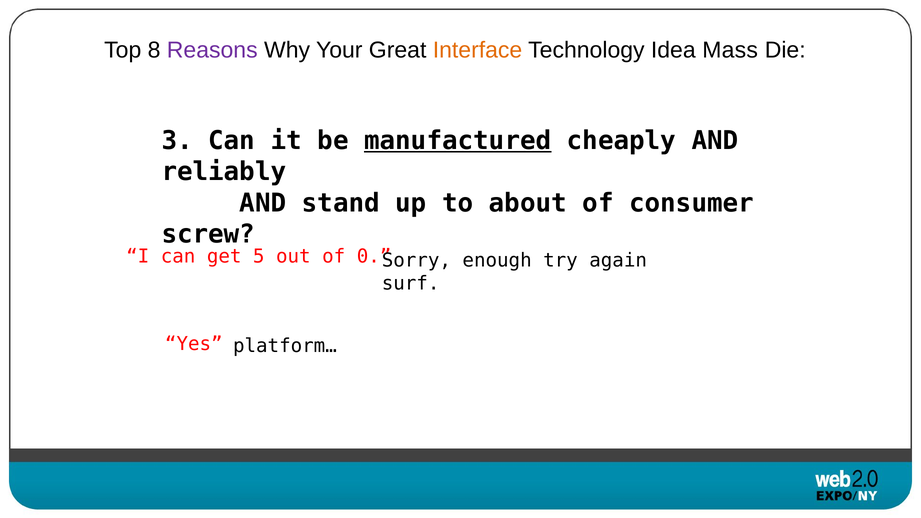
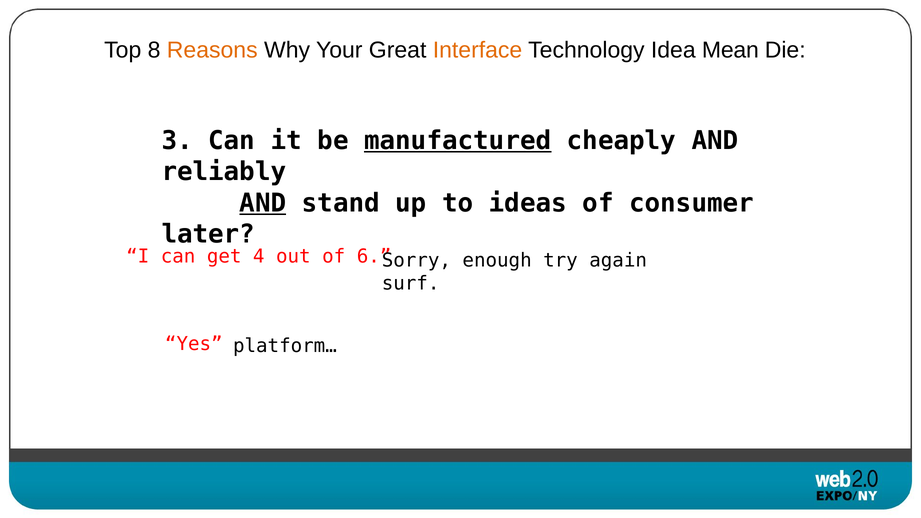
Reasons colour: purple -> orange
Mass: Mass -> Mean
AND at (263, 203) underline: none -> present
about: about -> ideas
screw: screw -> later
5: 5 -> 4
0: 0 -> 6
